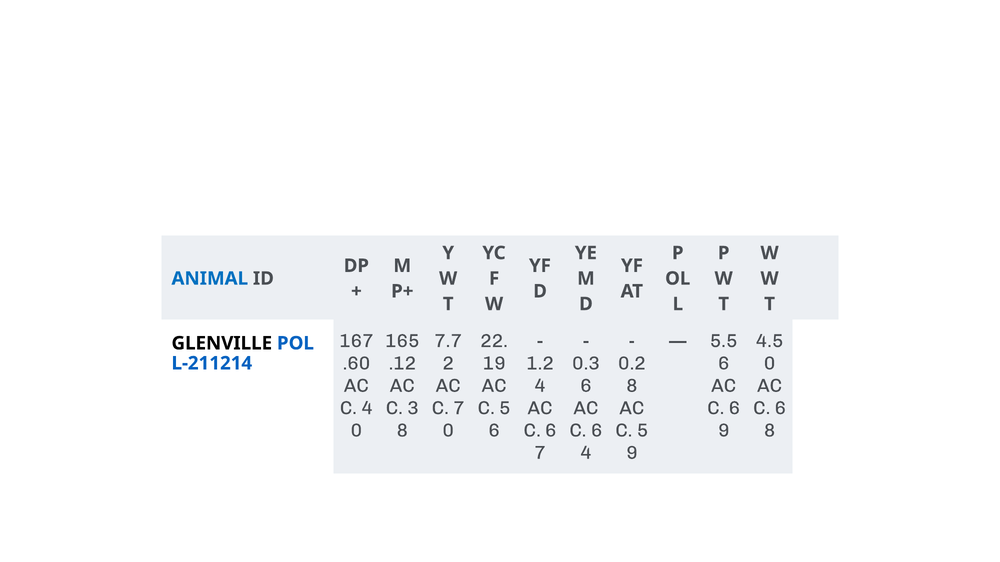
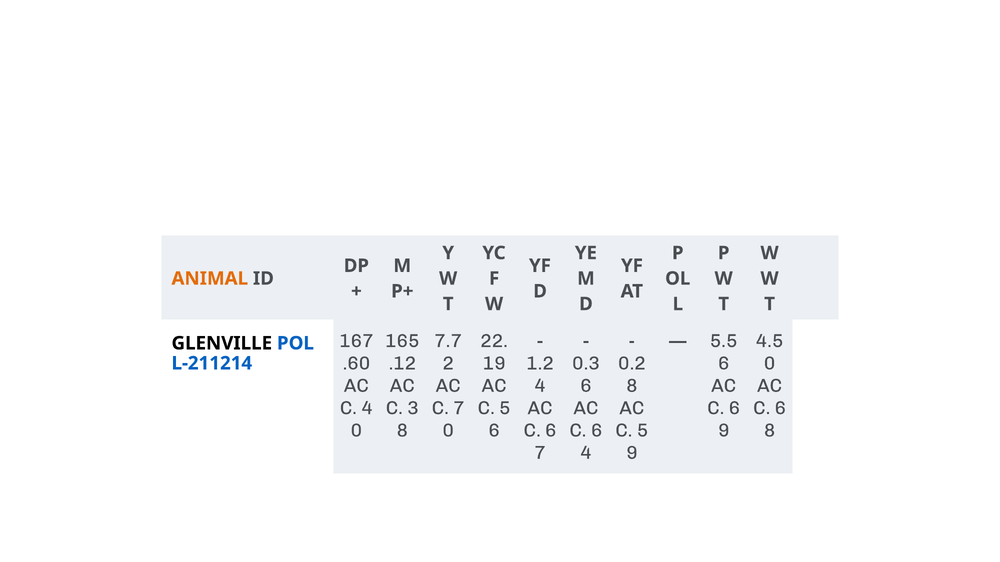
ANIMAL colour: blue -> orange
